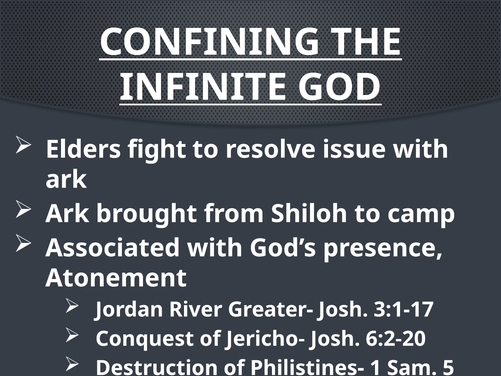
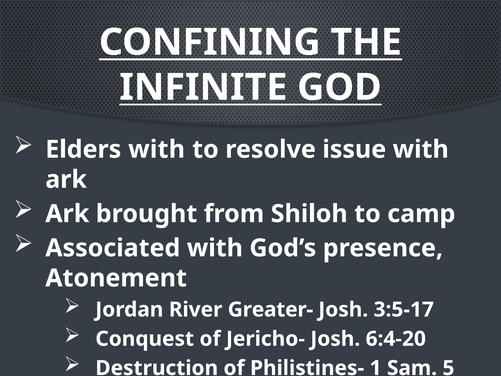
Elders fight: fight -> with
3:1-17: 3:1-17 -> 3:5-17
6:2-20: 6:2-20 -> 6:4-20
